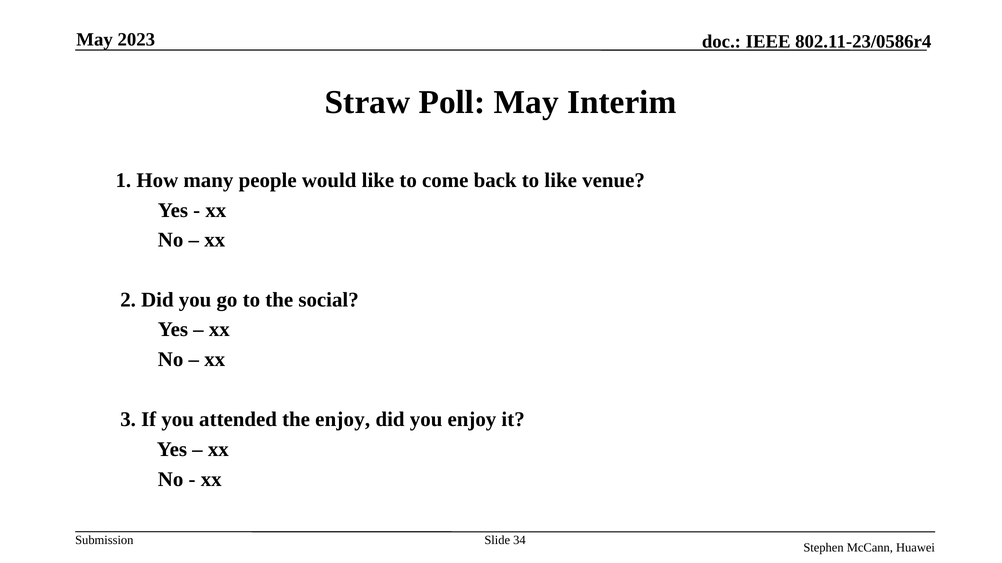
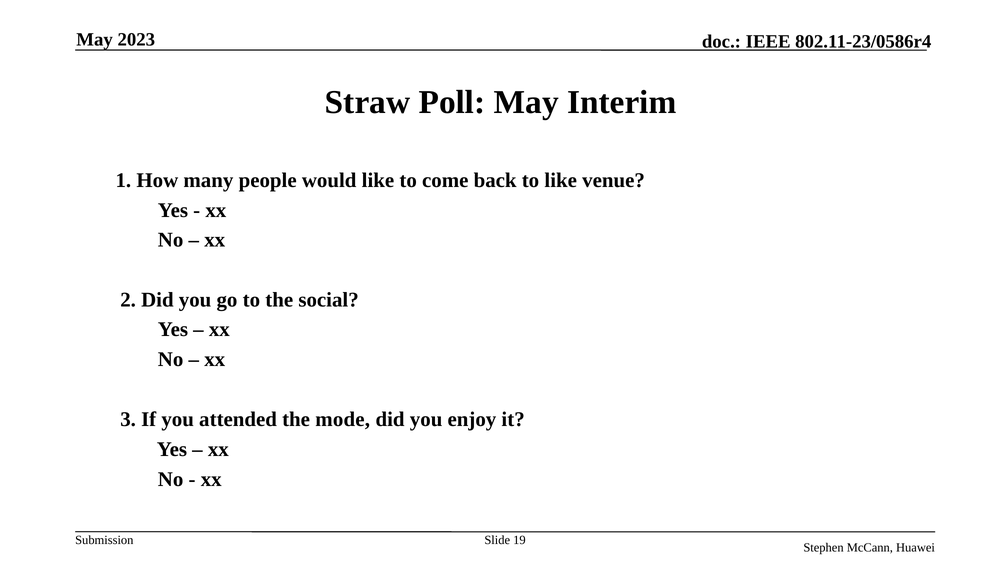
the enjoy: enjoy -> mode
34: 34 -> 19
